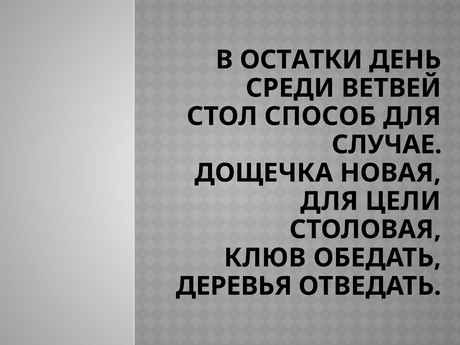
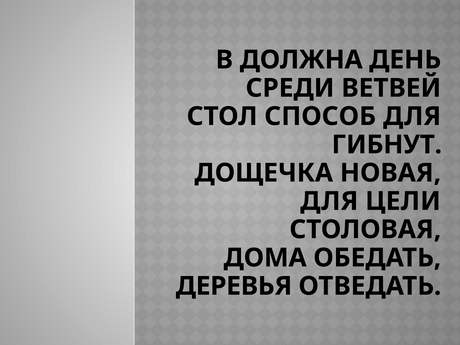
ОСТАТКИ: ОСТАТКИ -> ДОЛЖНА
СЛУЧАЕ: СЛУЧАЕ -> ГИБНУТ
КЛЮВ: КЛЮВ -> ДОМА
